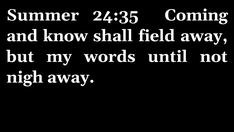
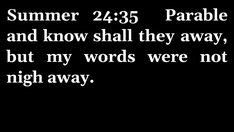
Coming: Coming -> Parable
field: field -> they
until: until -> were
